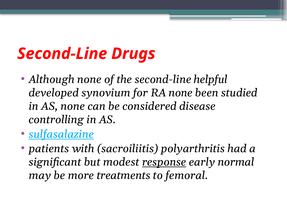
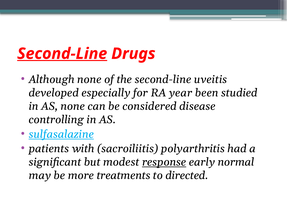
Second-Line at (62, 54) underline: none -> present
helpful: helpful -> uveitis
synovium: synovium -> especially
RA none: none -> year
femoral: femoral -> directed
